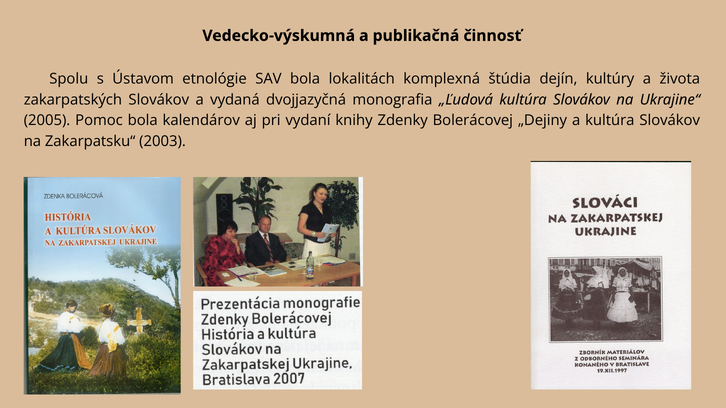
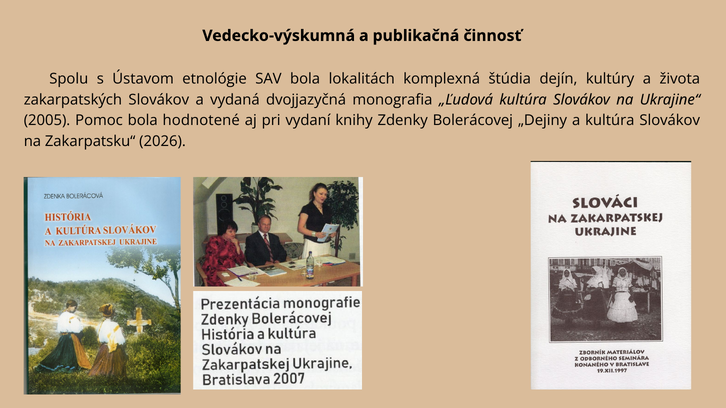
kalendárov: kalendárov -> hodnotené
2003: 2003 -> 2026
